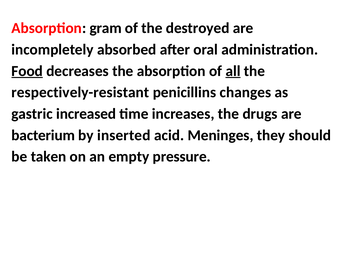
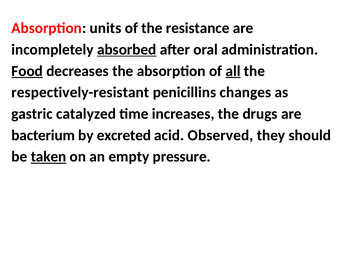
gram: gram -> units
destroyed: destroyed -> resistance
absorbed underline: none -> present
increased: increased -> catalyzed
inserted: inserted -> excreted
Meninges: Meninges -> Observed
taken underline: none -> present
